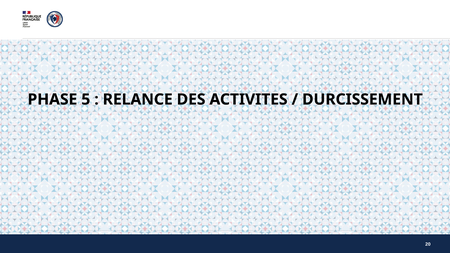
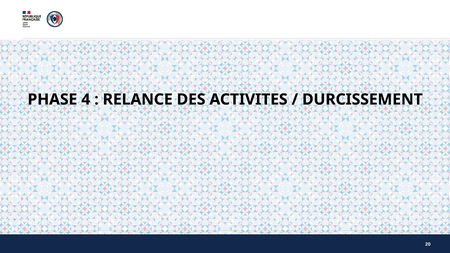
5: 5 -> 4
